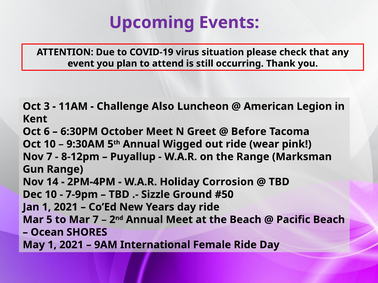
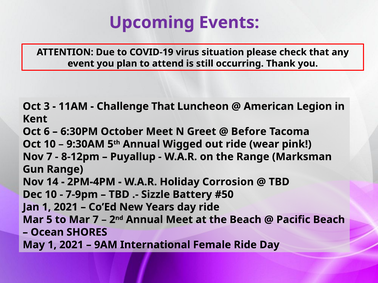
Challenge Also: Also -> That
Ground: Ground -> Battery
